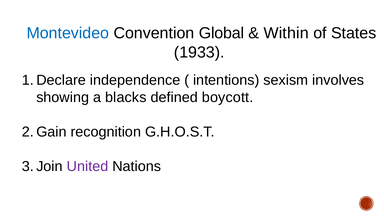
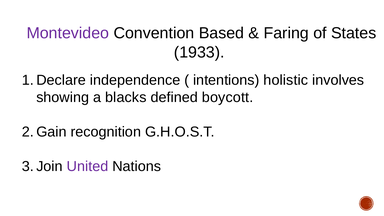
Montevideo colour: blue -> purple
Global: Global -> Based
Within: Within -> Faring
sexism: sexism -> holistic
